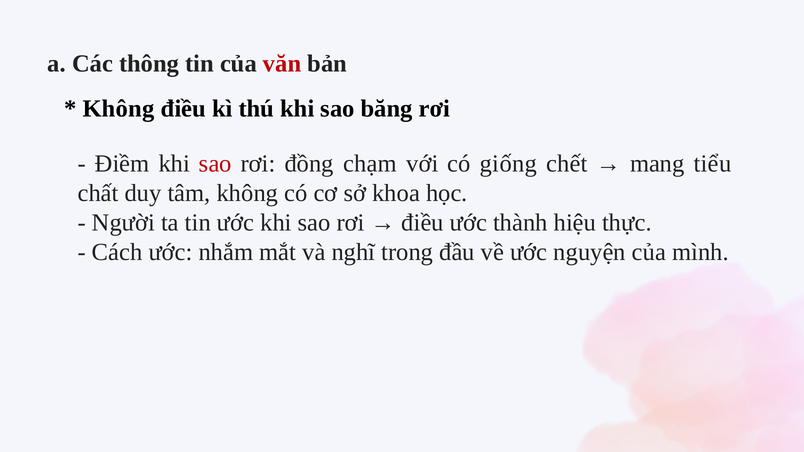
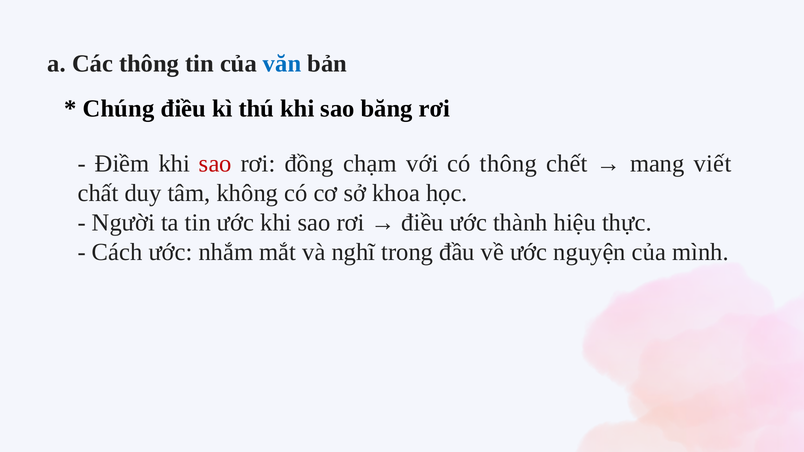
văn colour: red -> blue
Không at (119, 109): Không -> Chúng
có giống: giống -> thông
tiểu: tiểu -> viết
